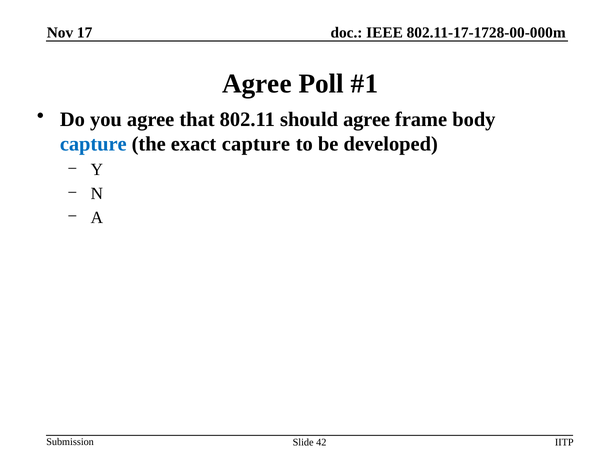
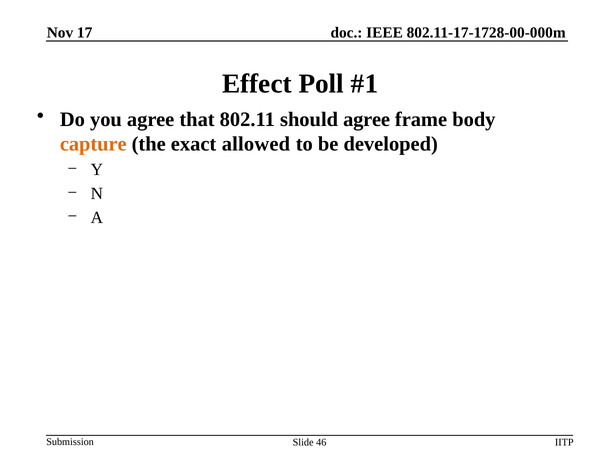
Agree at (257, 84): Agree -> Effect
capture at (93, 144) colour: blue -> orange
exact capture: capture -> allowed
42: 42 -> 46
